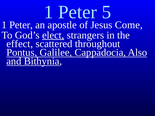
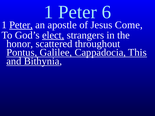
5: 5 -> 6
Peter at (21, 25) underline: none -> present
effect: effect -> honor
Also: Also -> This
